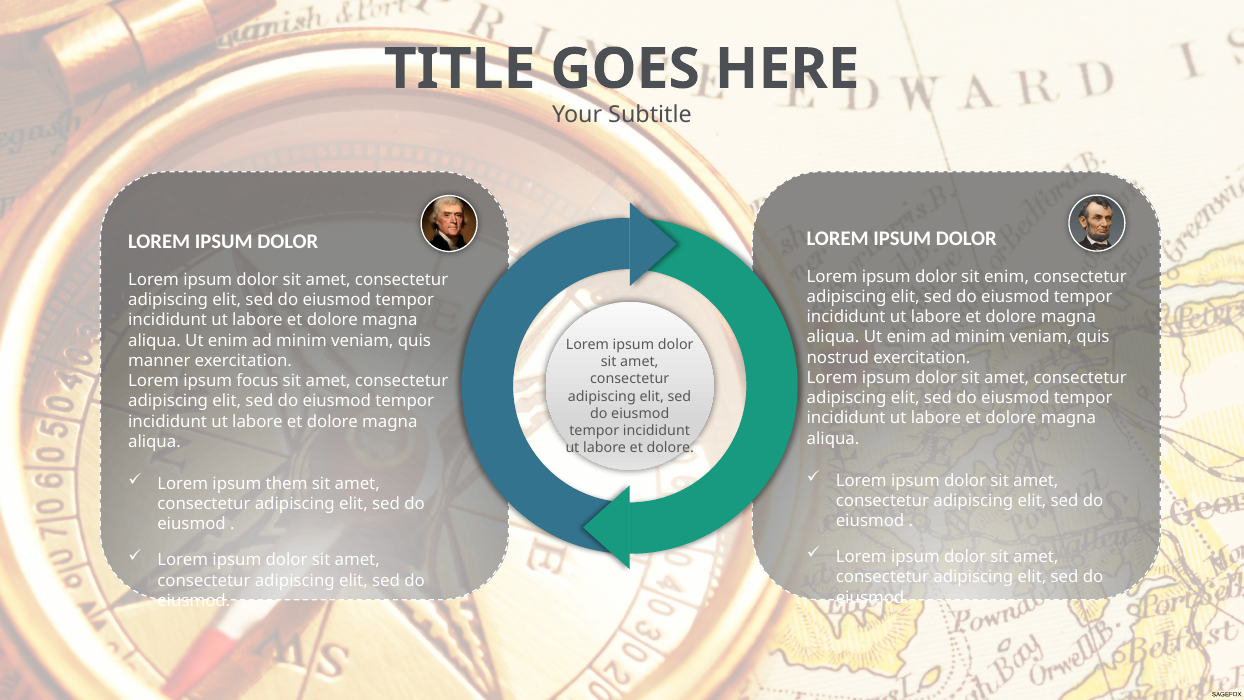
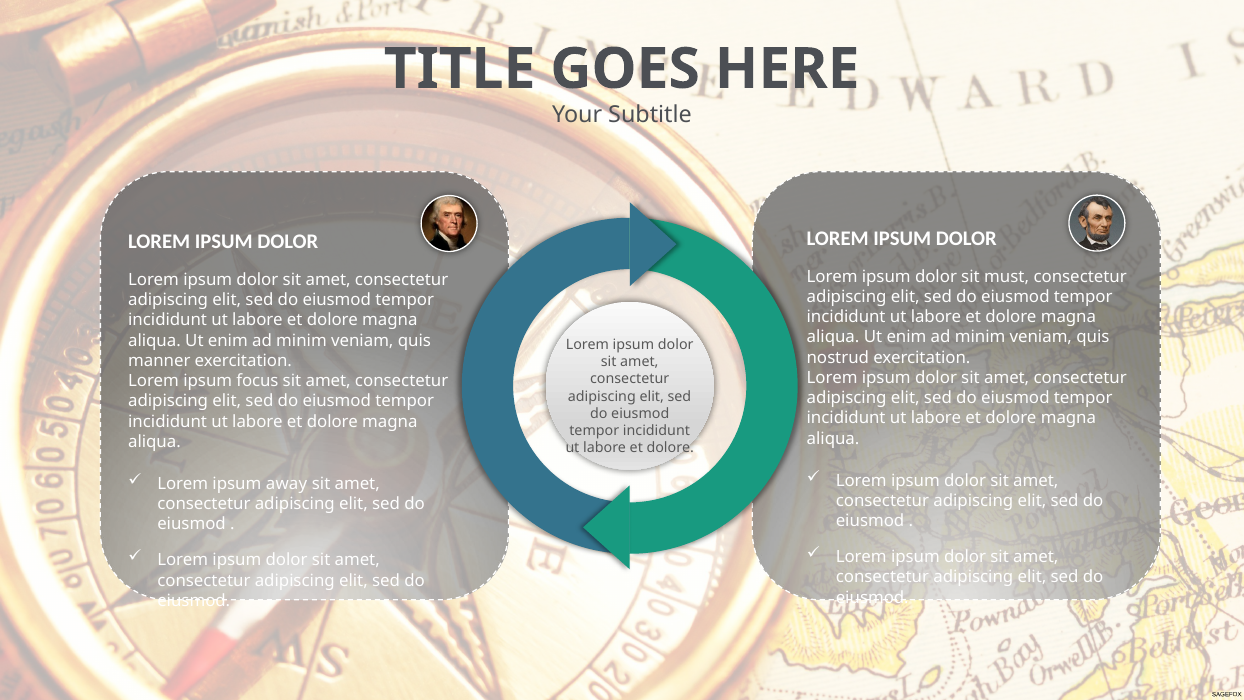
sit enim: enim -> must
them: them -> away
